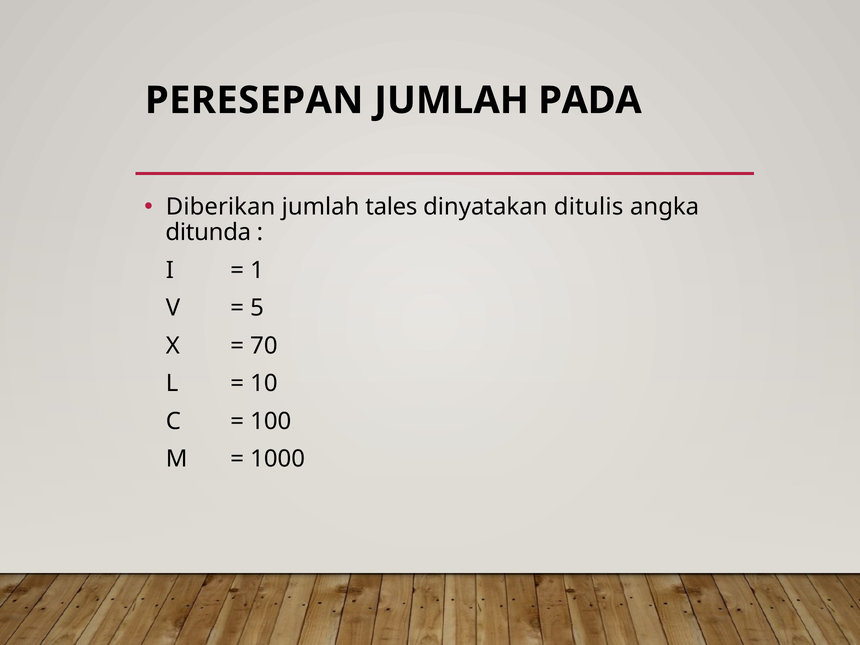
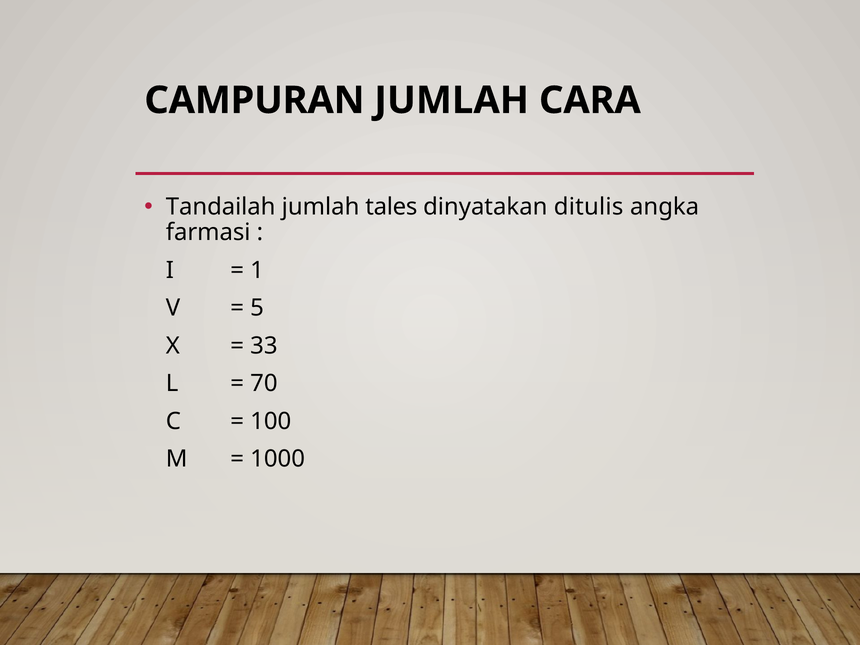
PERESEPAN: PERESEPAN -> CAMPURAN
PADA: PADA -> CARA
Diberikan: Diberikan -> Tandailah
ditunda: ditunda -> farmasi
70: 70 -> 33
10: 10 -> 70
